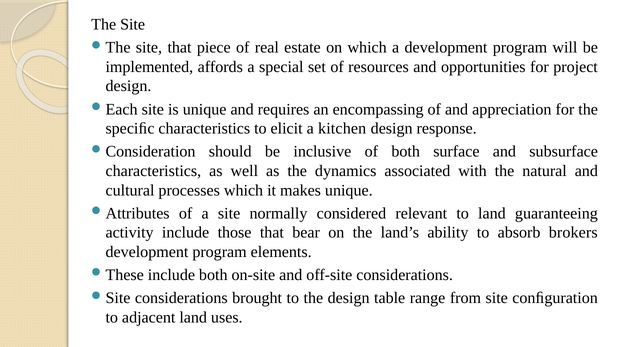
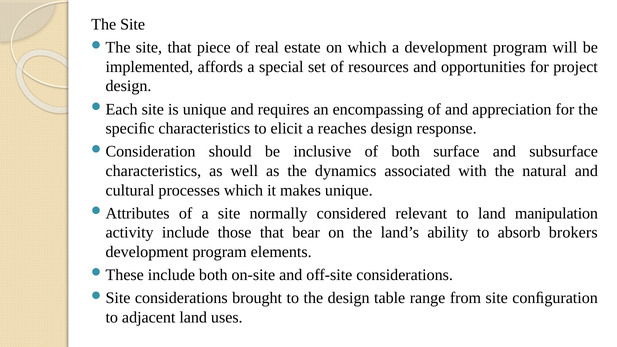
kitchen: kitchen -> reaches
guaranteeing: guaranteeing -> manipulation
